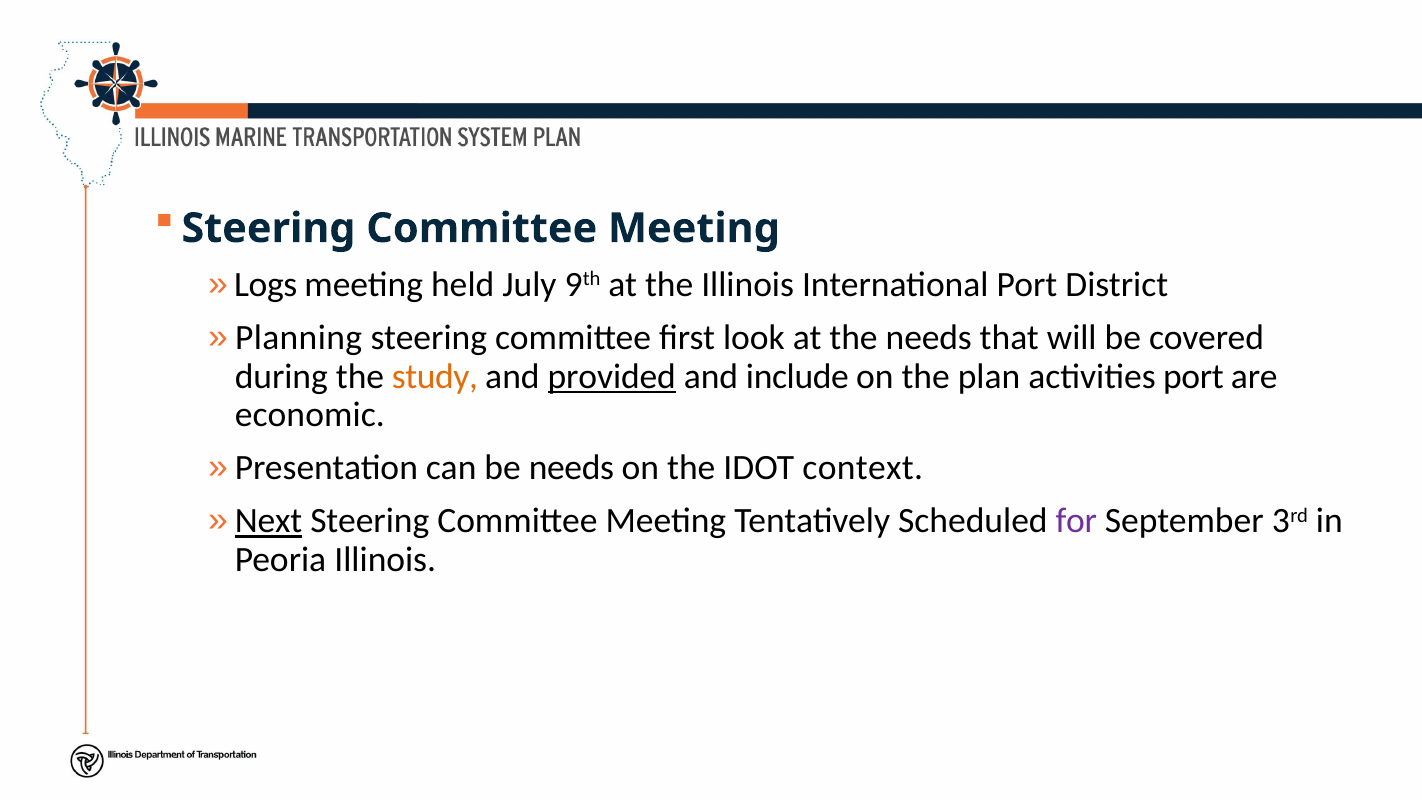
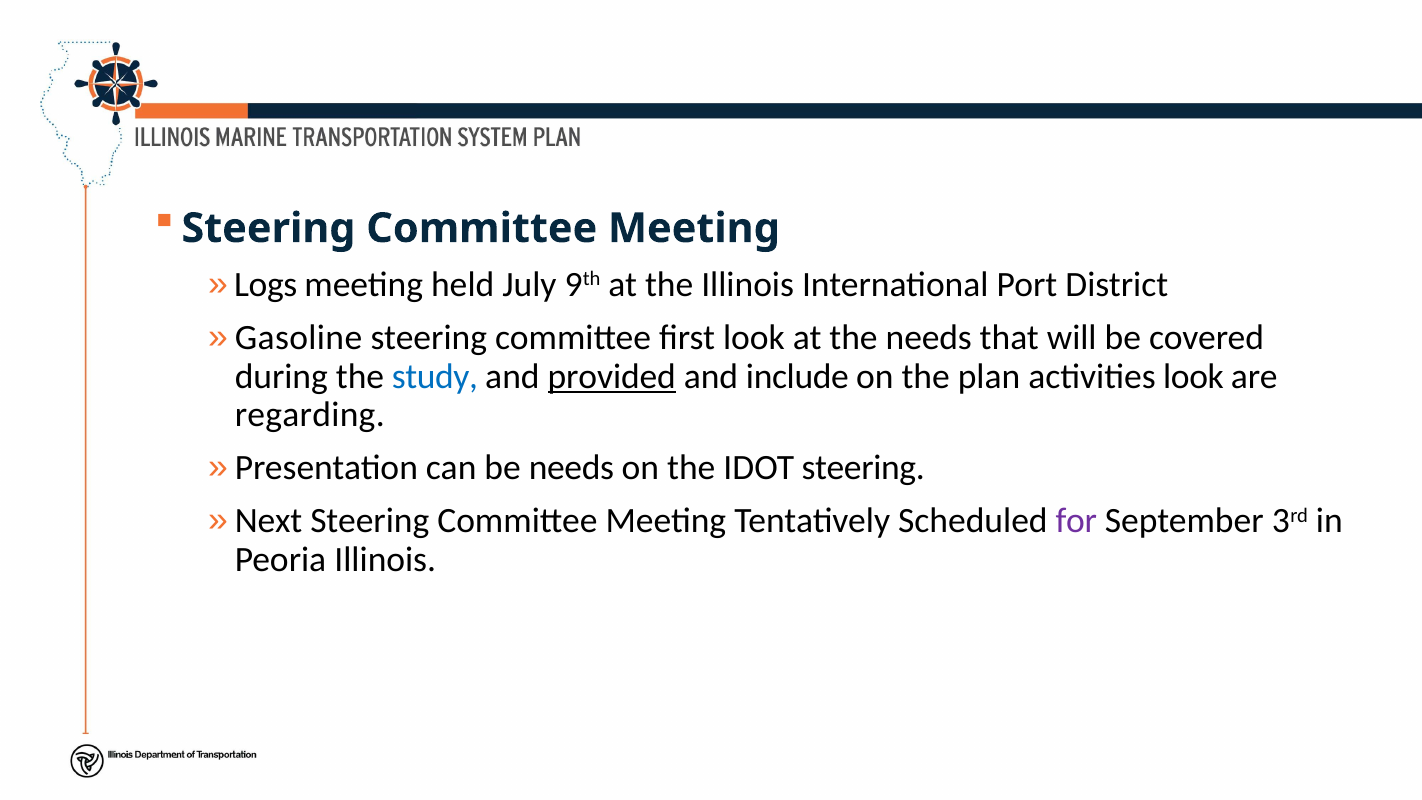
Planning: Planning -> Gasoline
study colour: orange -> blue
activities port: port -> look
economic: economic -> regarding
IDOT context: context -> steering
Next underline: present -> none
